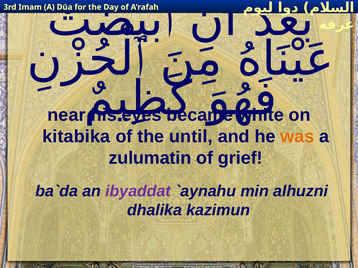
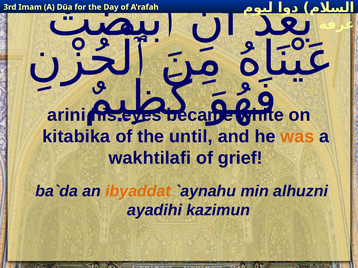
near: near -> arini
zulumatin: zulumatin -> wakhtilafi
ibyaddat colour: purple -> orange
dhalika: dhalika -> ayadihi
